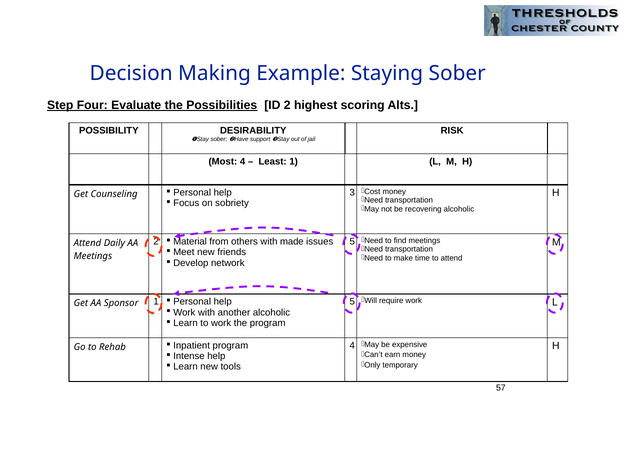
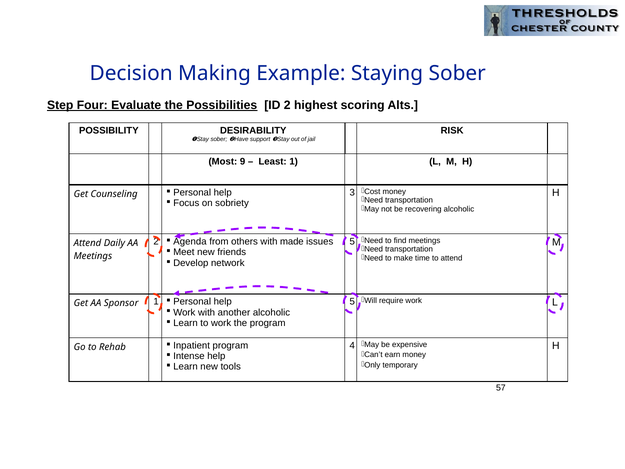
Most 4: 4 -> 9
Material: Material -> Agenda
